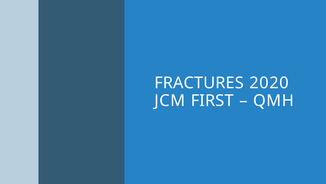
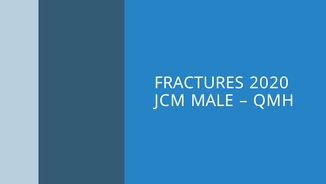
FIRST: FIRST -> MALE
